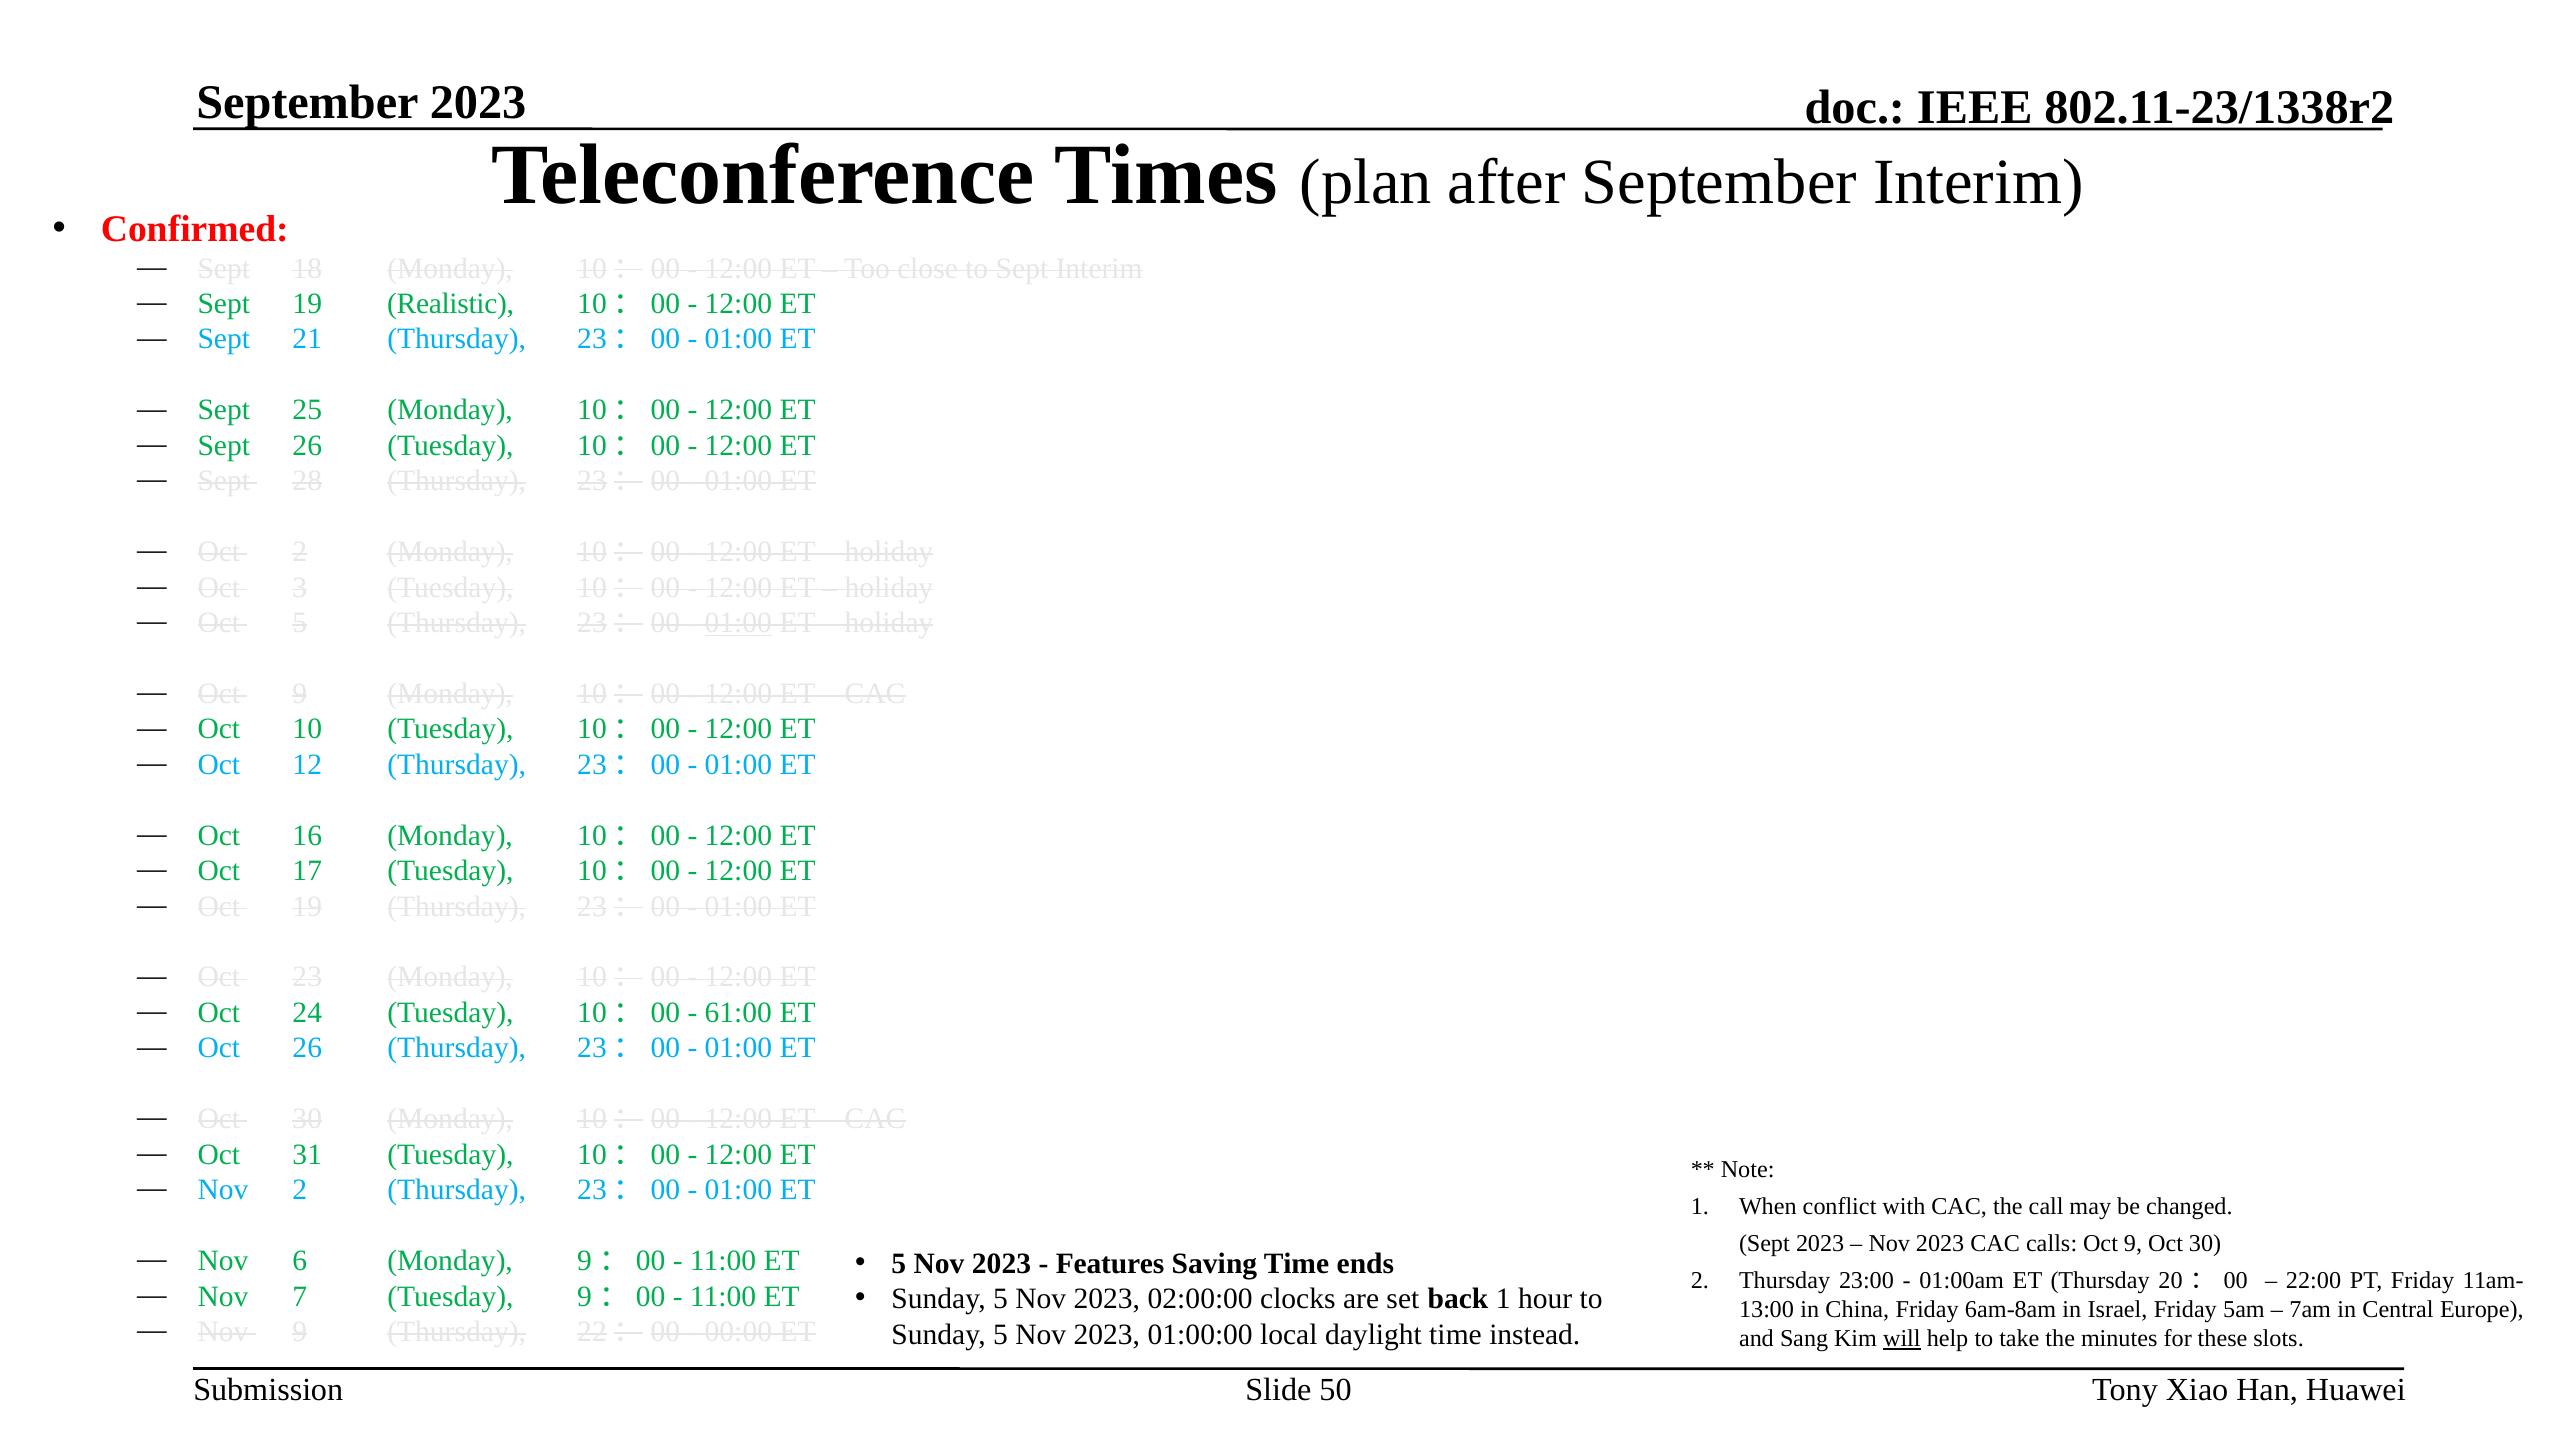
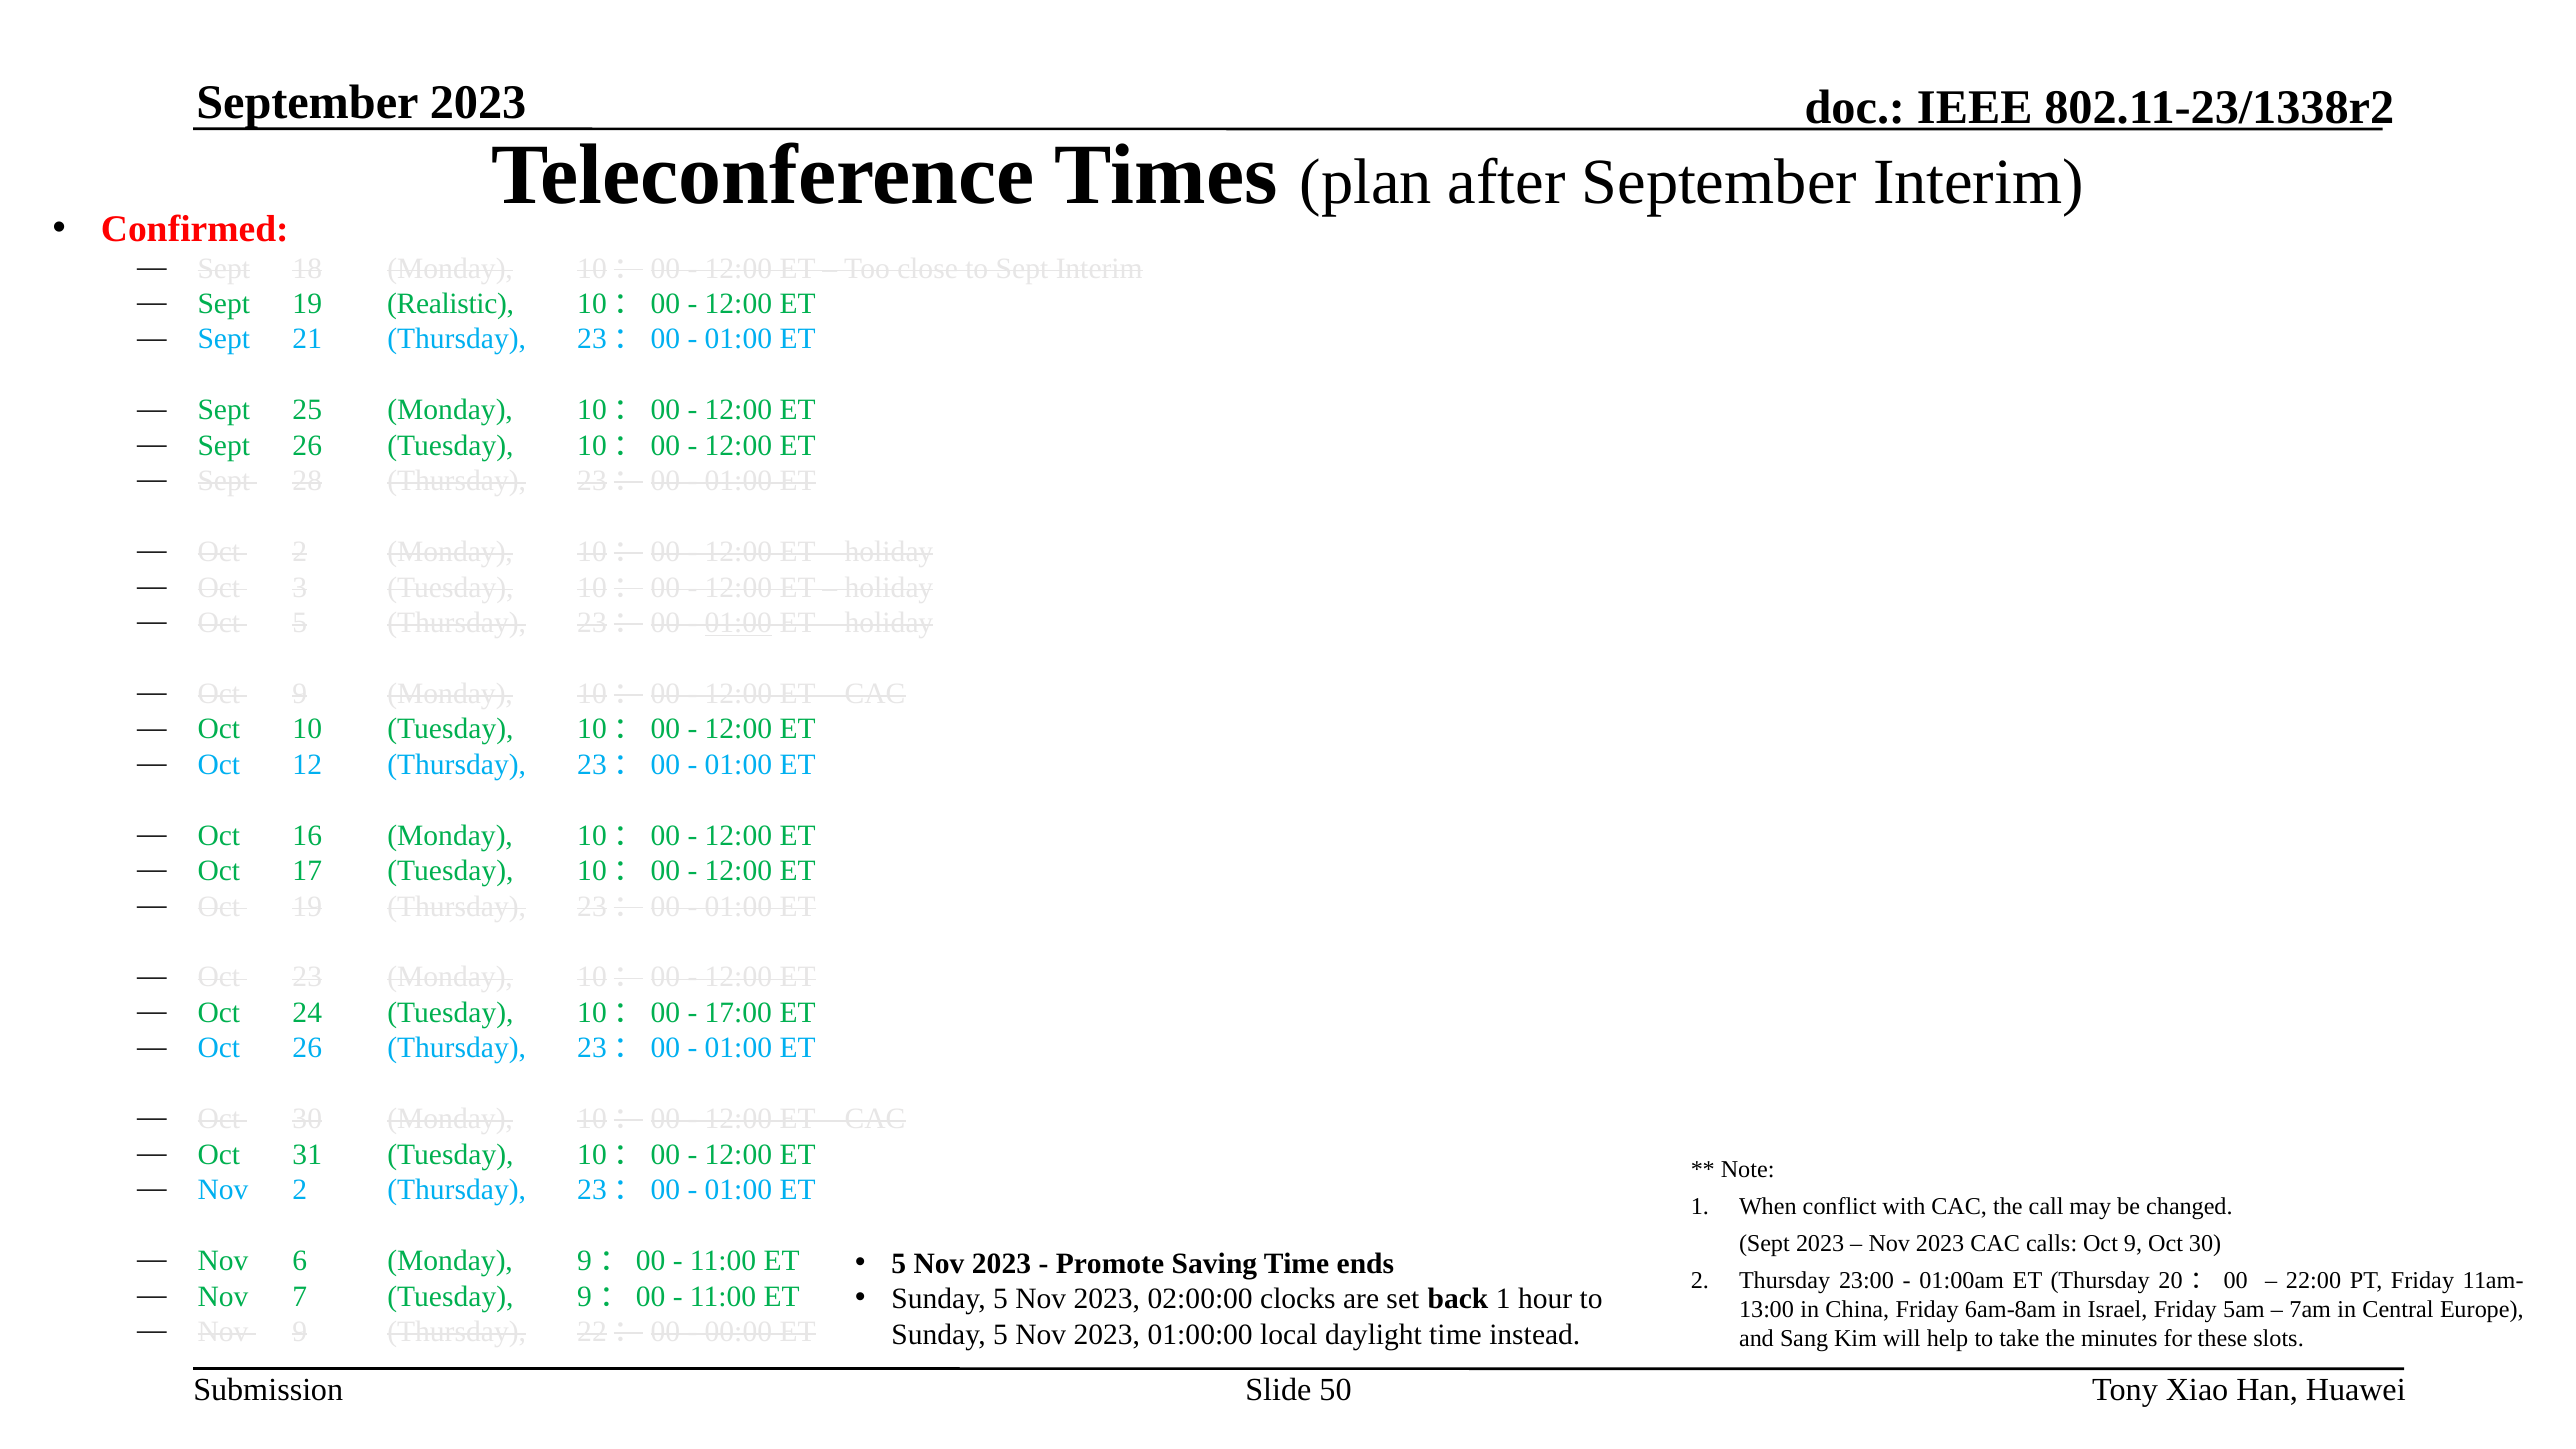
61:00: 61:00 -> 17:00
Features: Features -> Promote
will underline: present -> none
